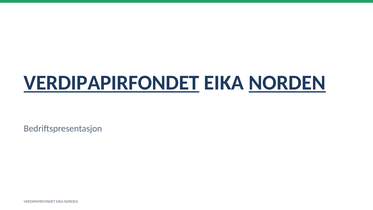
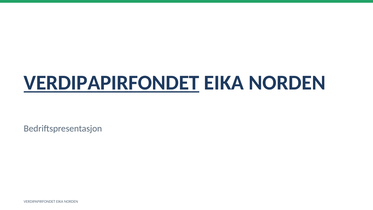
NORDEN at (287, 83) underline: present -> none
